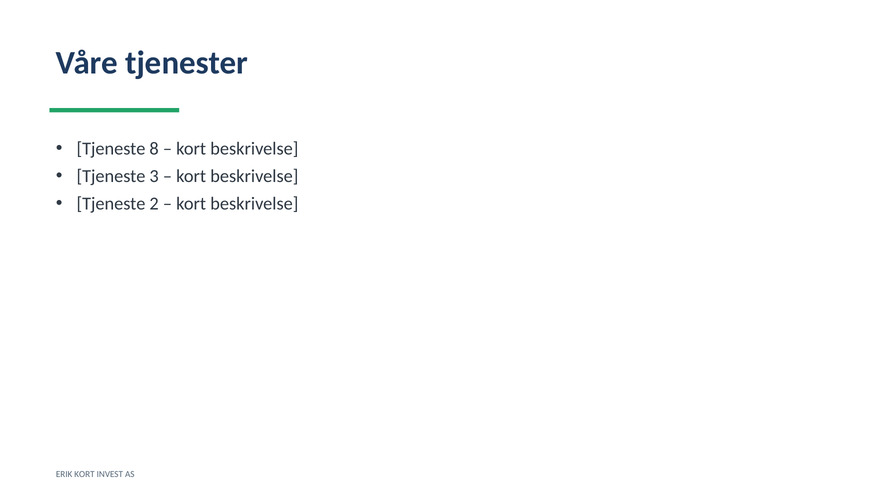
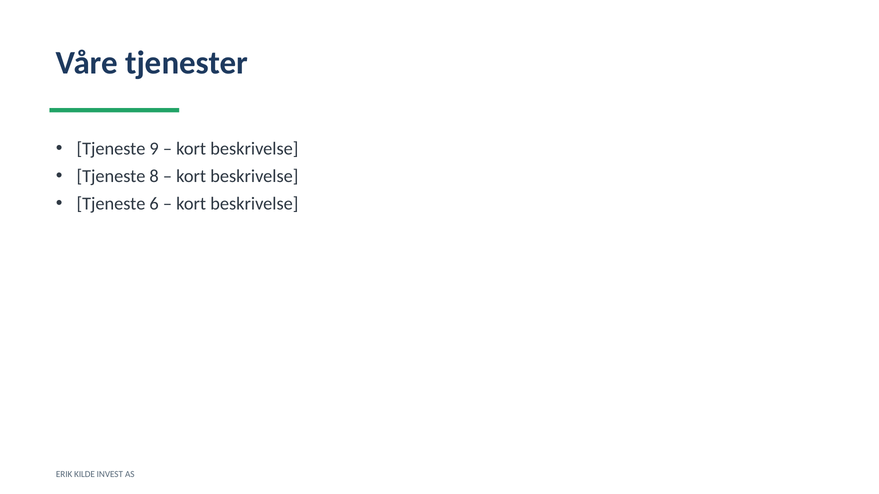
8: 8 -> 9
3: 3 -> 8
2: 2 -> 6
ERIK KORT: KORT -> KILDE
